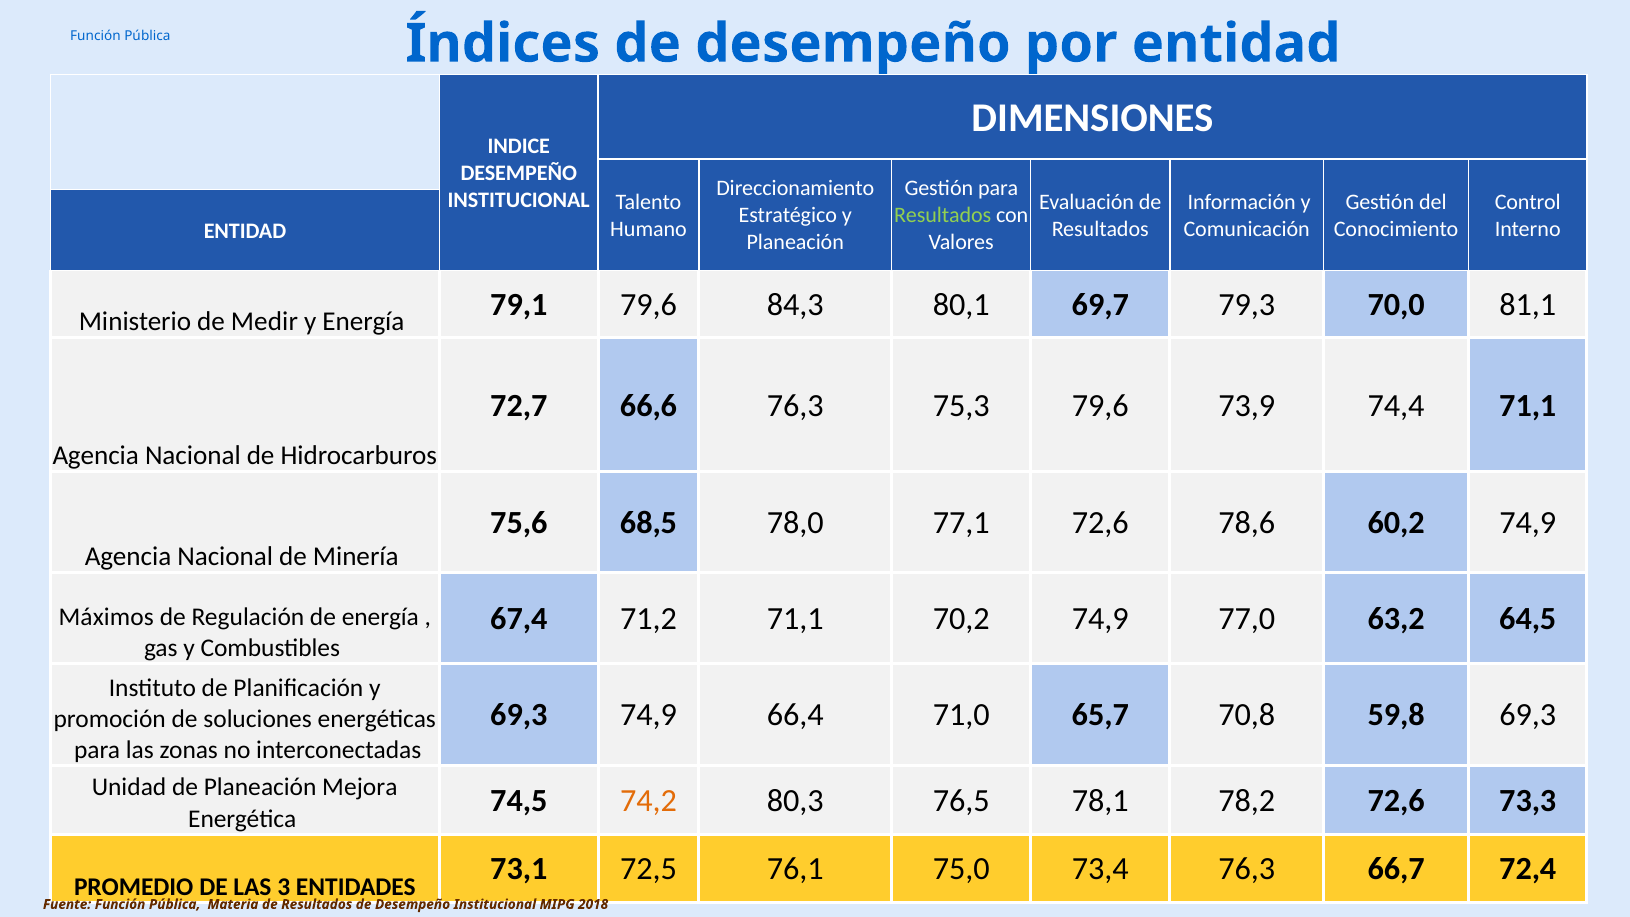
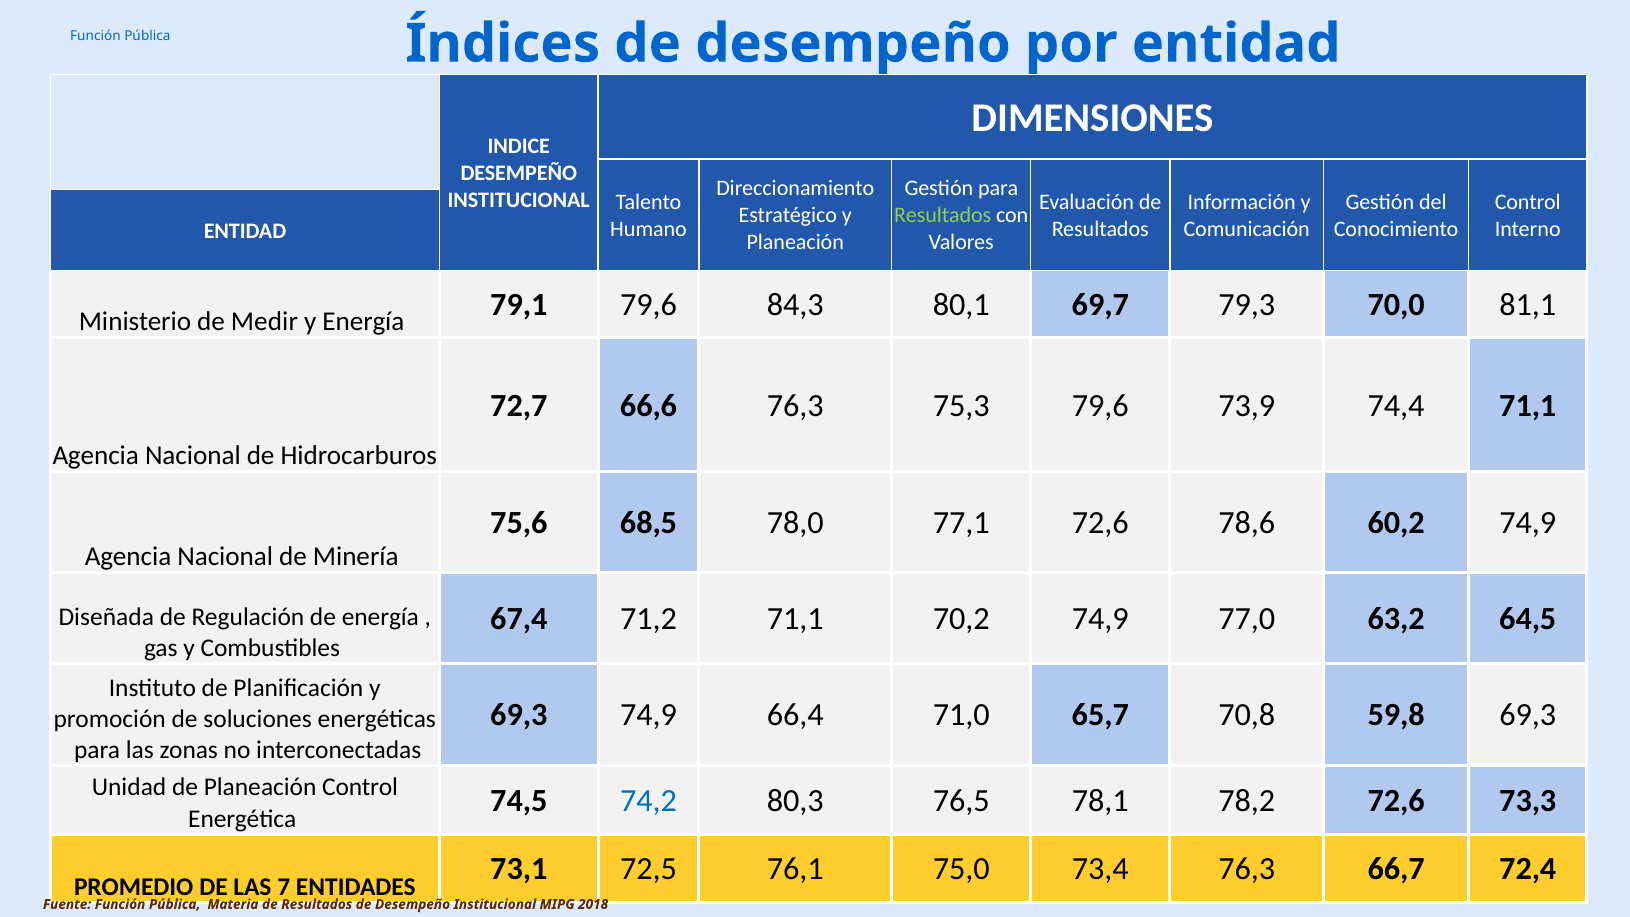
Máximos: Máximos -> Diseñada
Planeación Mejora: Mejora -> Control
74,2 colour: orange -> blue
3: 3 -> 7
